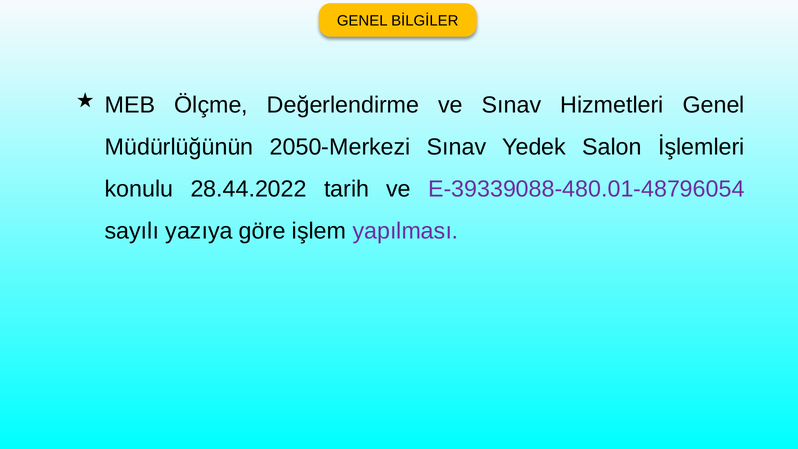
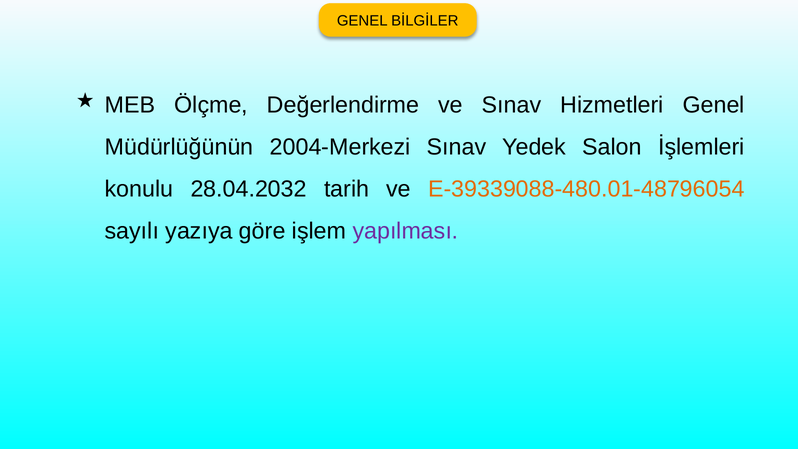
2050-Merkezi: 2050-Merkezi -> 2004-Merkezi
28.44.2022: 28.44.2022 -> 28.04.2032
E-39339088-480.01-48796054 colour: purple -> orange
